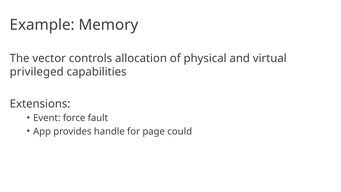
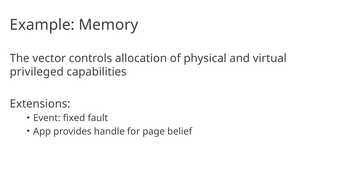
force: force -> fixed
could: could -> belief
